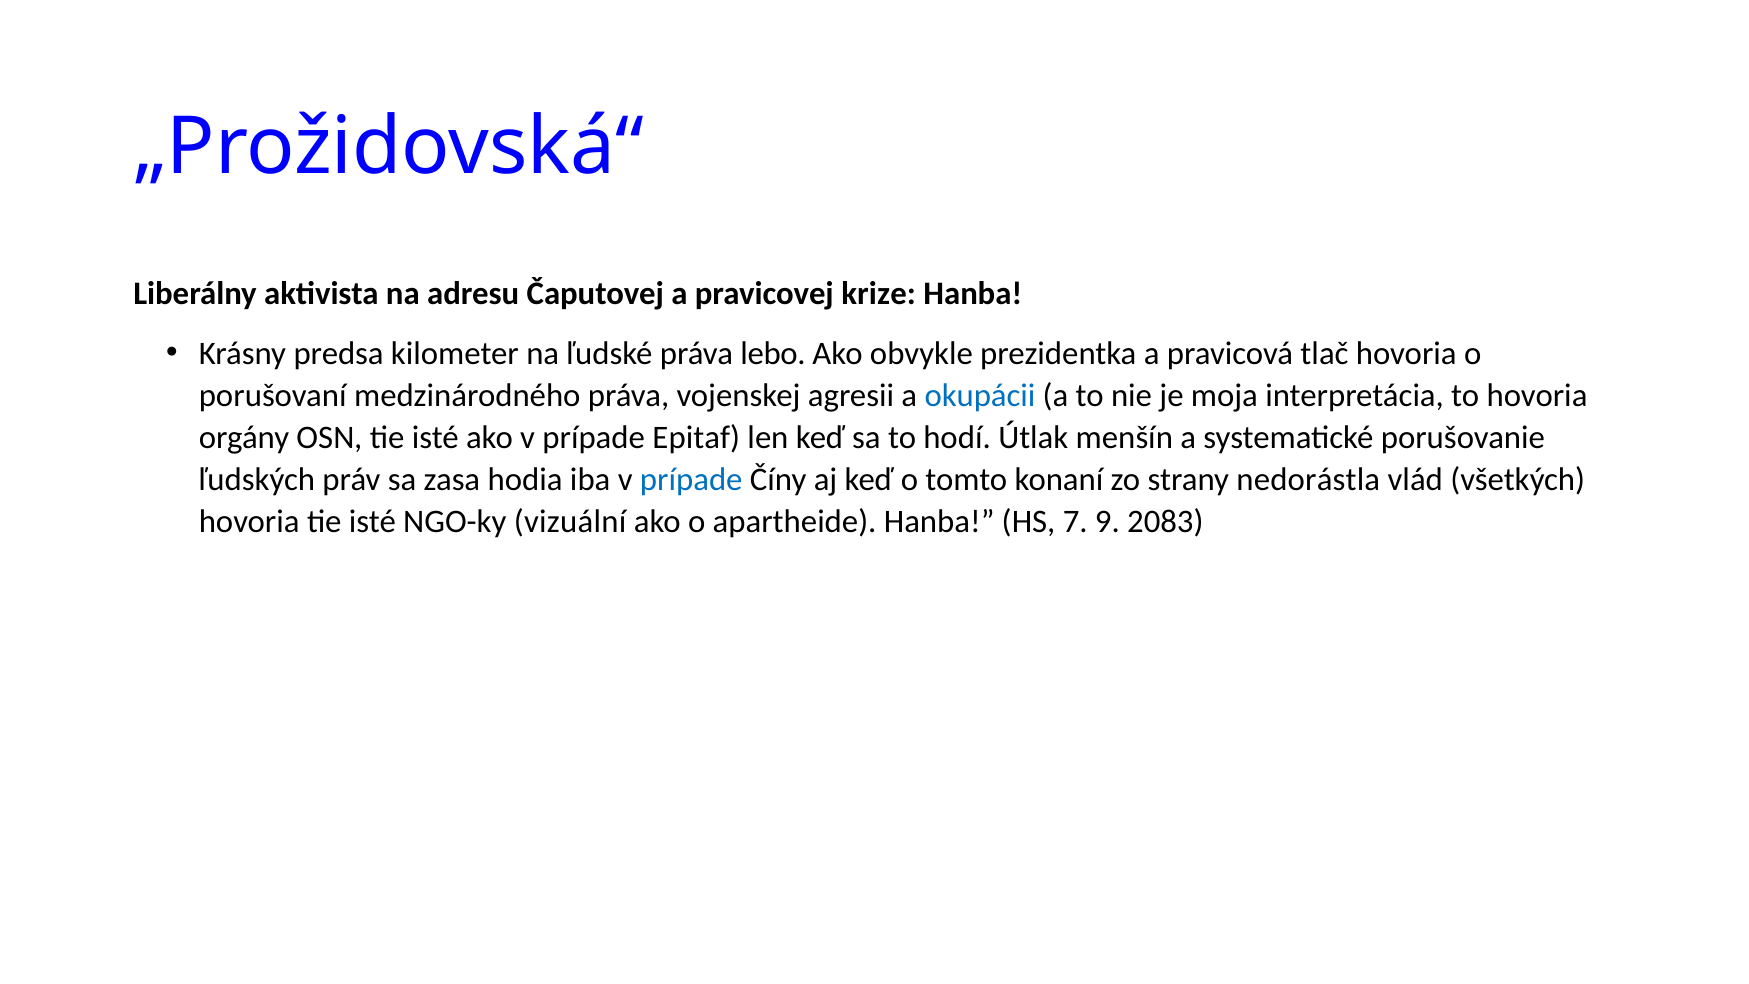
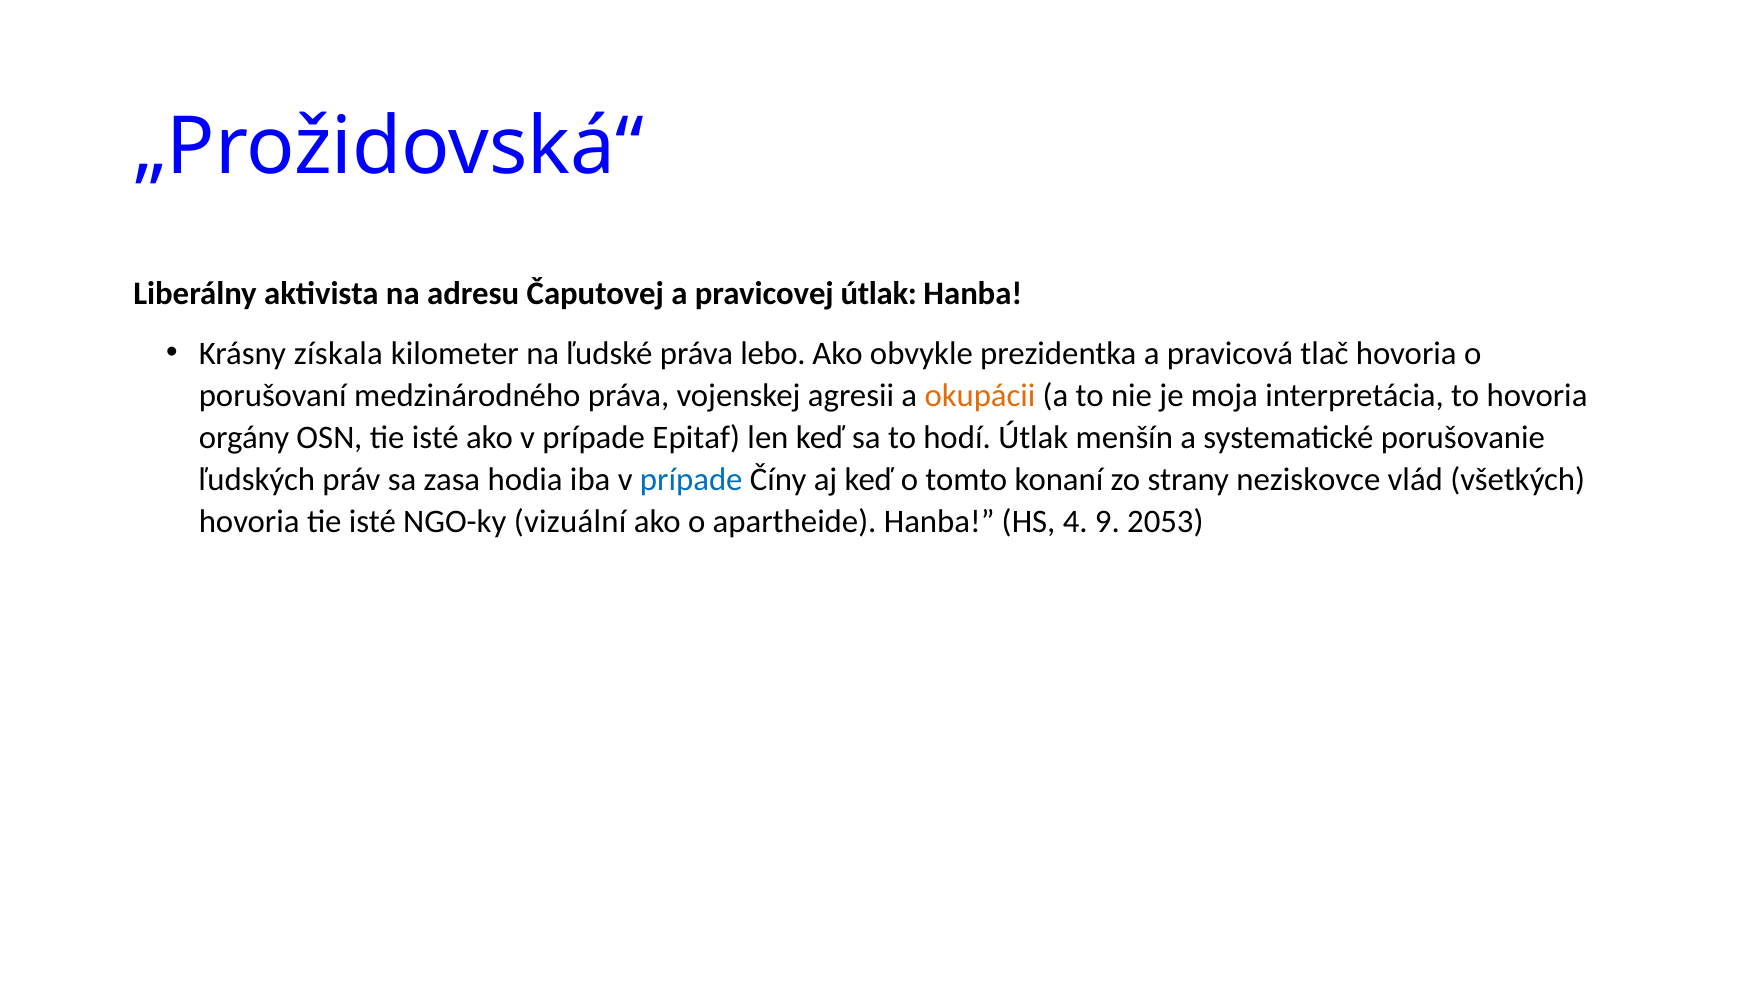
pravicovej krize: krize -> útlak
predsa: predsa -> získala
okupácii colour: blue -> orange
nedorástla: nedorástla -> neziskovce
7: 7 -> 4
2083: 2083 -> 2053
